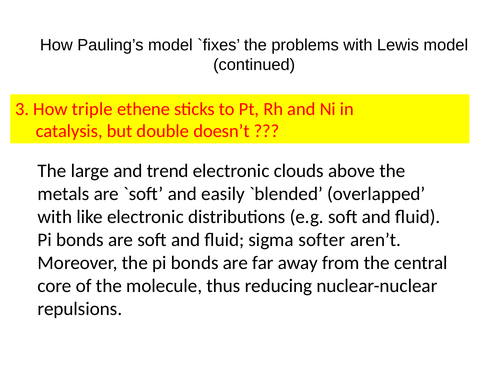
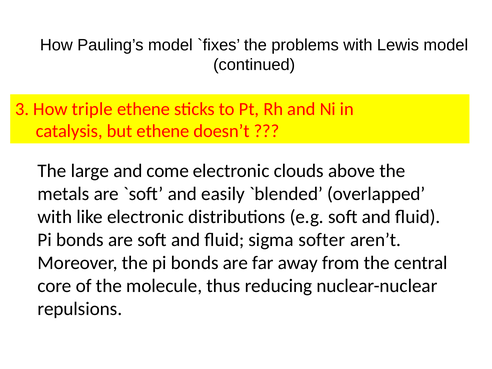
but double: double -> ethene
trend: trend -> come
